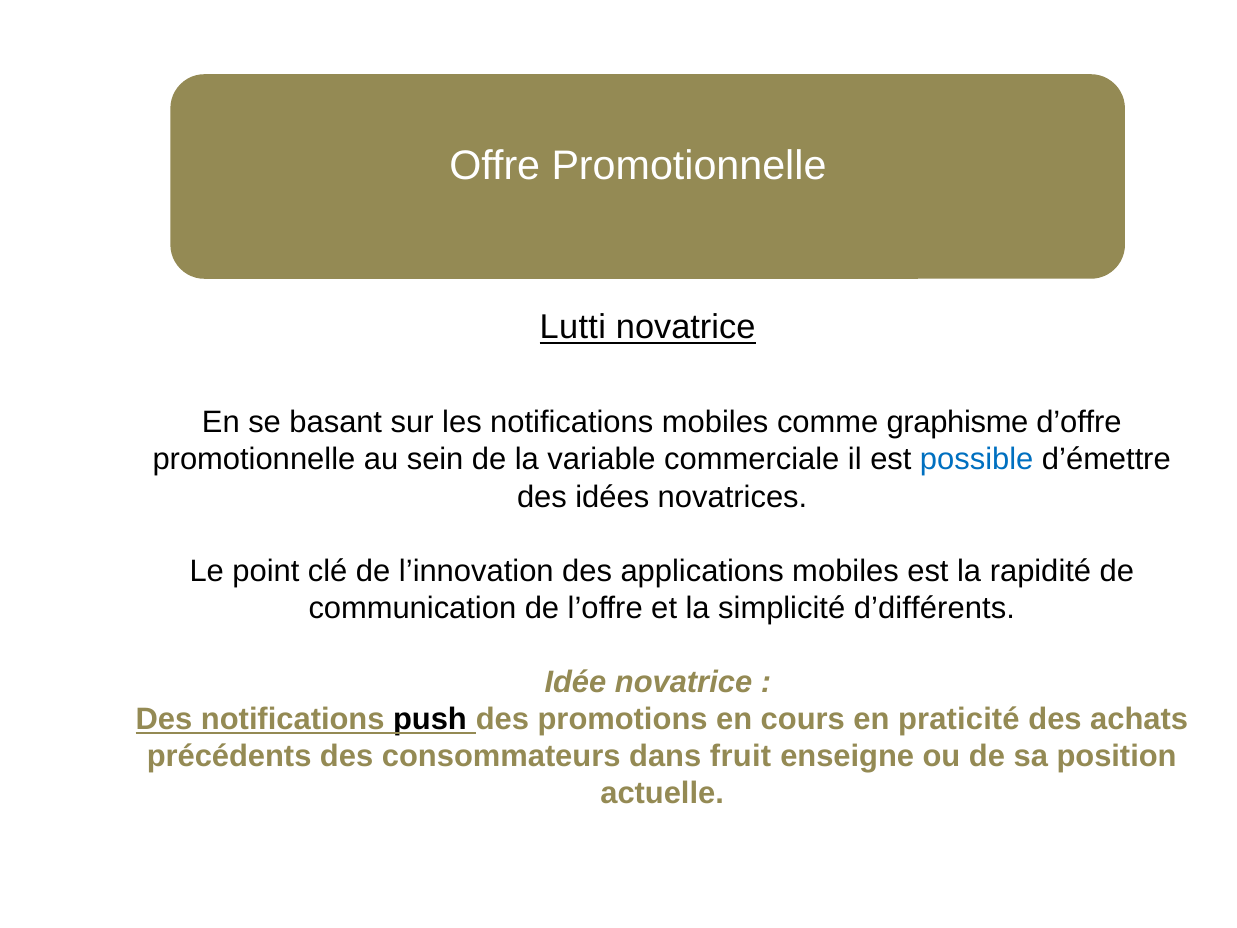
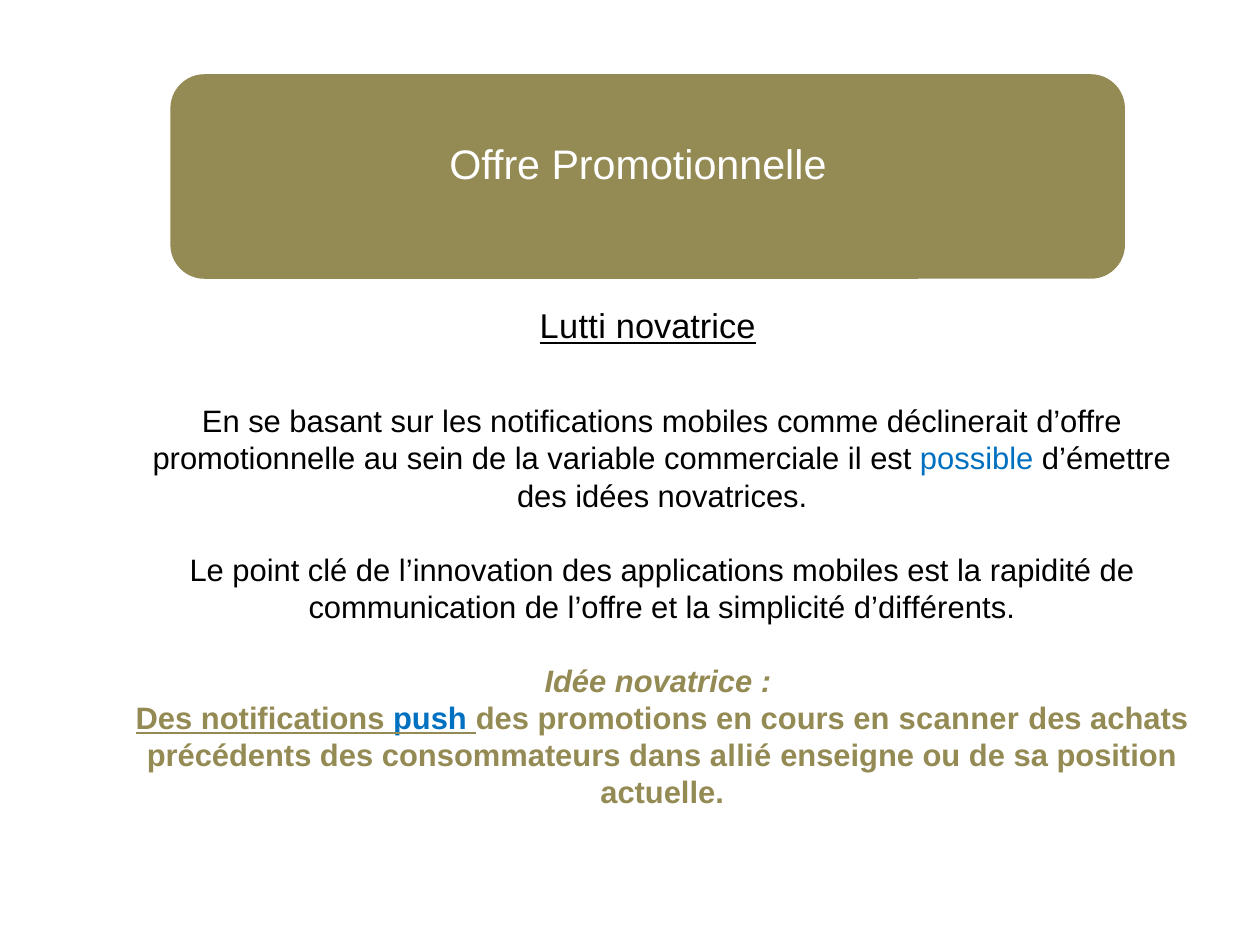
graphisme: graphisme -> déclinerait
push colour: black -> blue
praticité: praticité -> scanner
fruit: fruit -> allié
